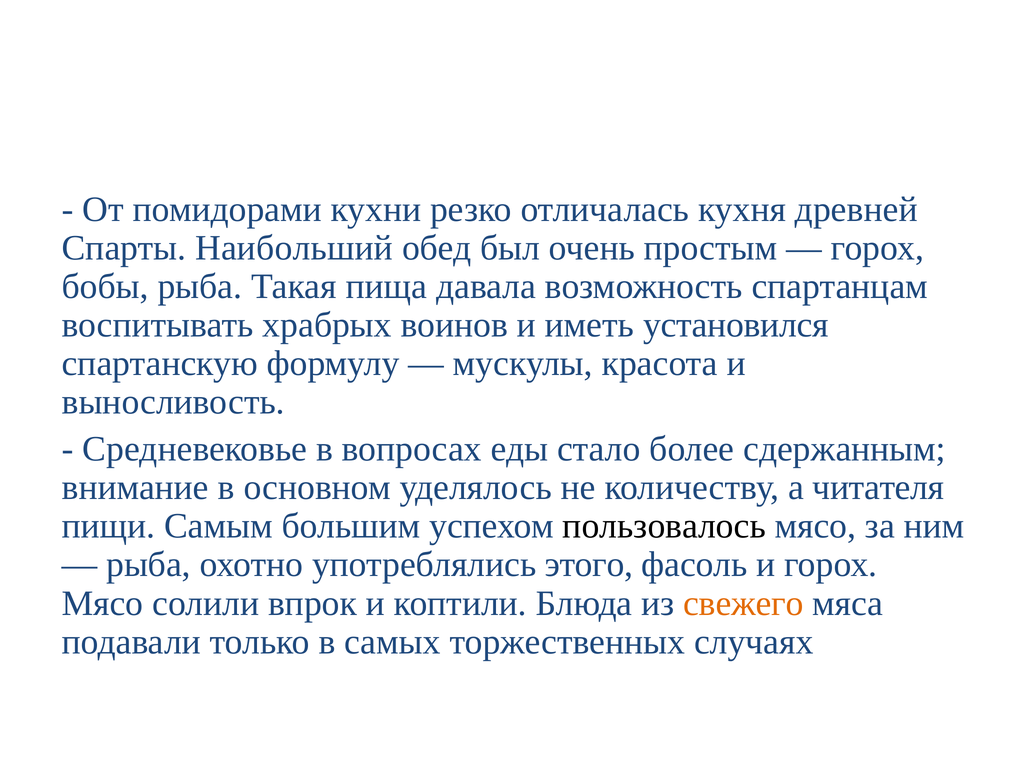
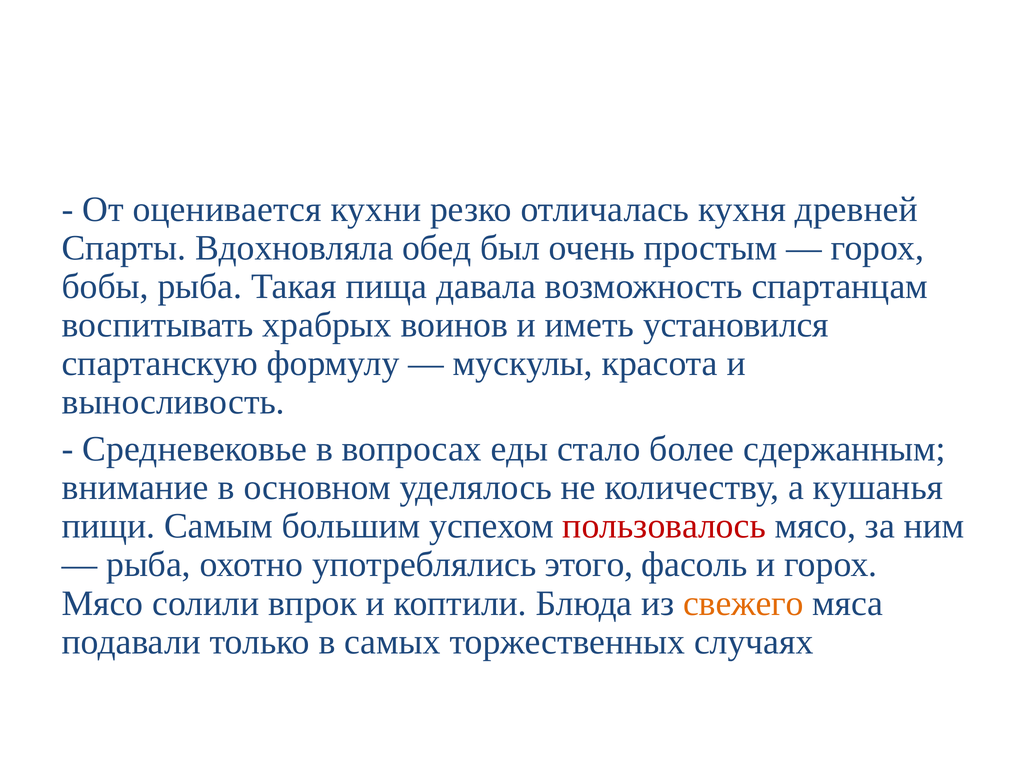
помидорами: помидорами -> оценивается
Наибольший: Наибольший -> Вдохновляла
читателя: читателя -> кушанья
пользовалось colour: black -> red
